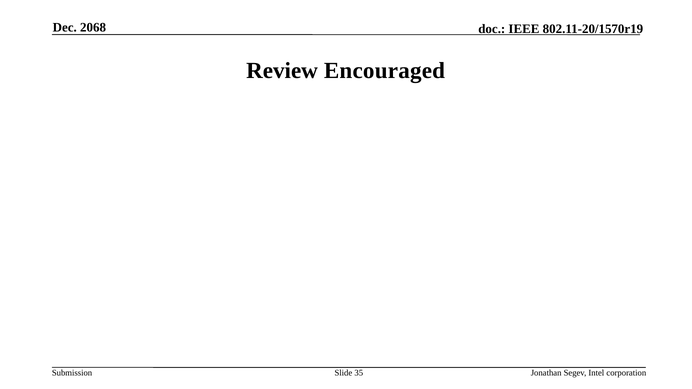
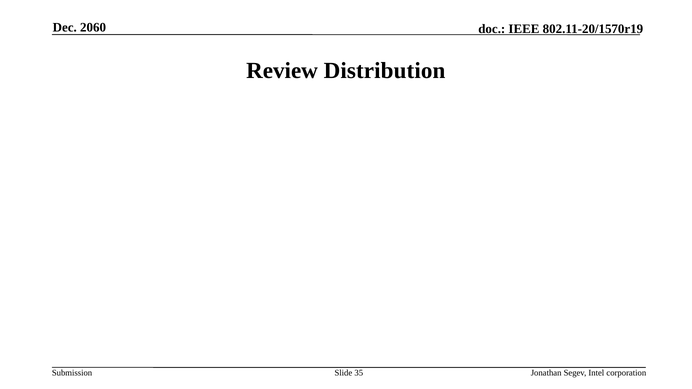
2068: 2068 -> 2060
Encouraged: Encouraged -> Distribution
